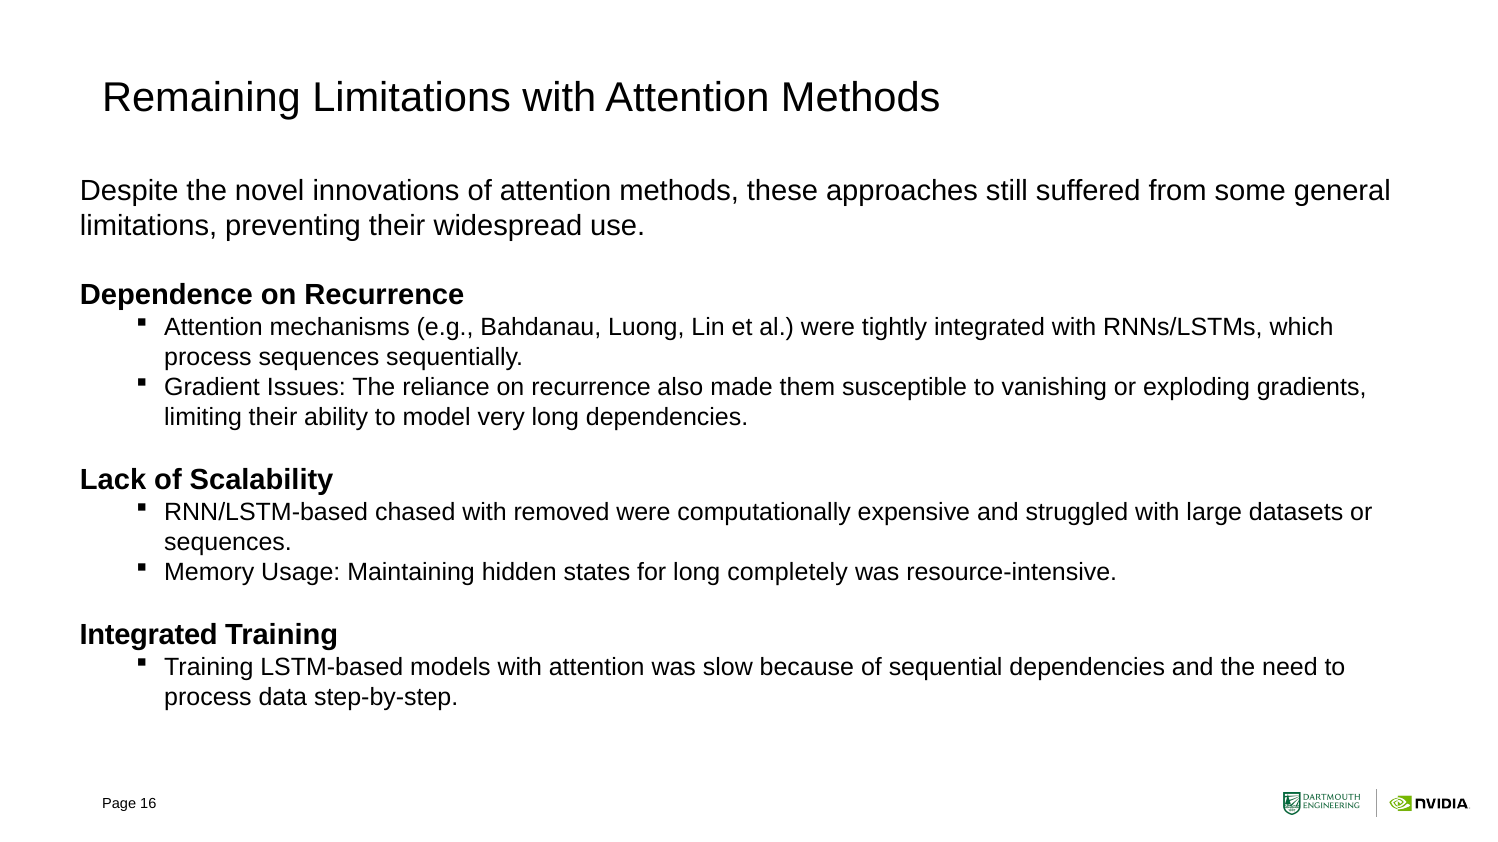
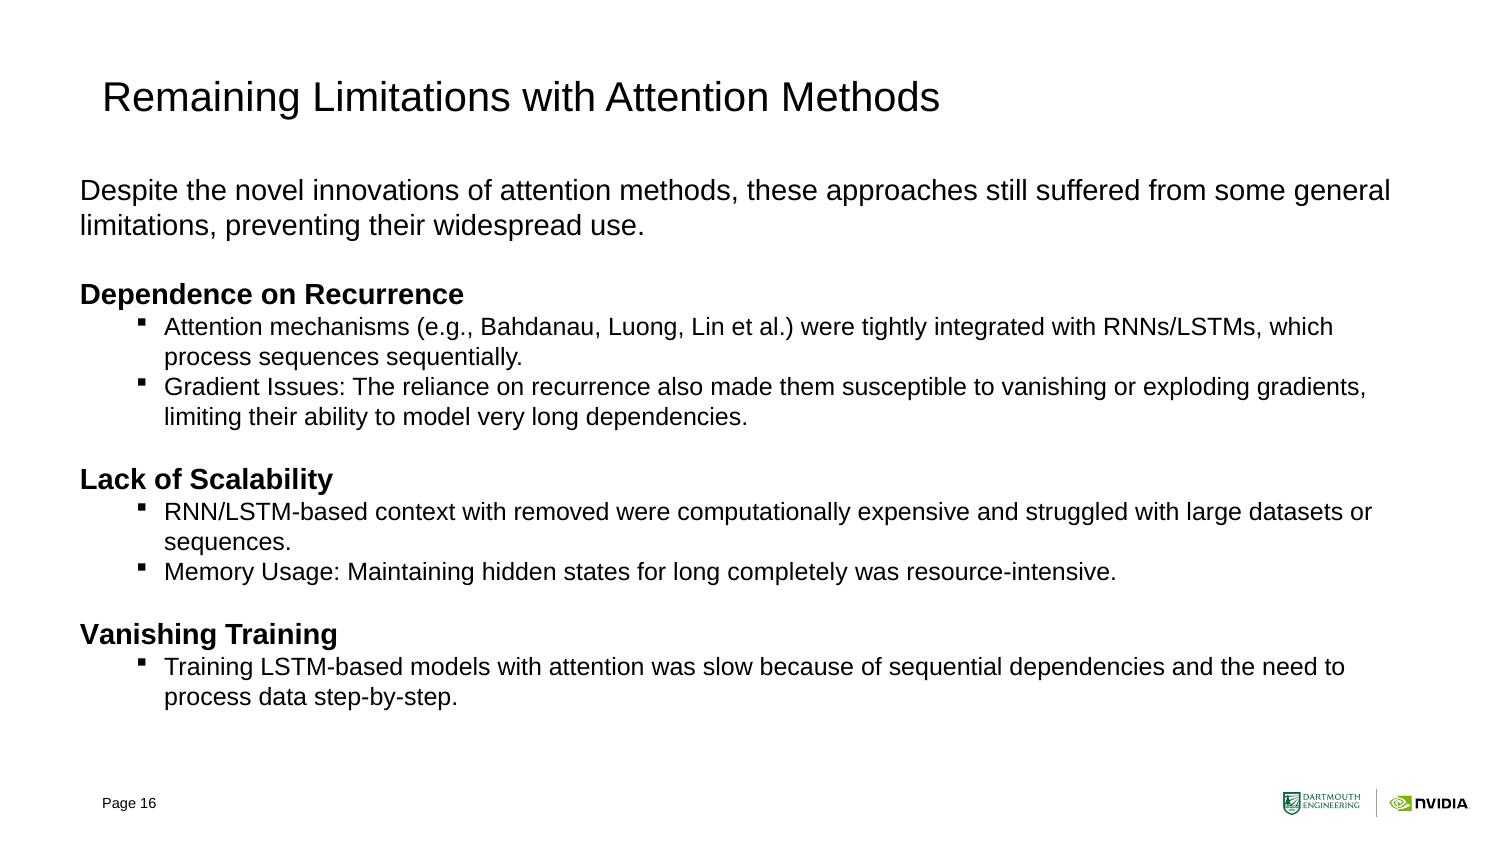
chased: chased -> context
Integrated at (149, 635): Integrated -> Vanishing
